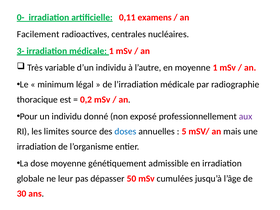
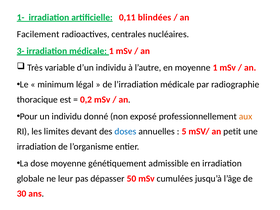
0-: 0- -> 1-
examens: examens -> blindées
aux colour: purple -> orange
source: source -> devant
mais: mais -> petit
